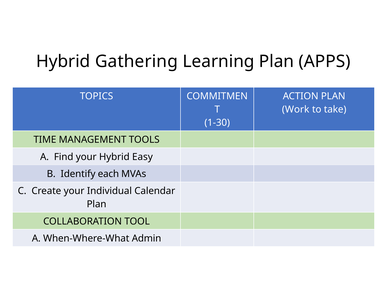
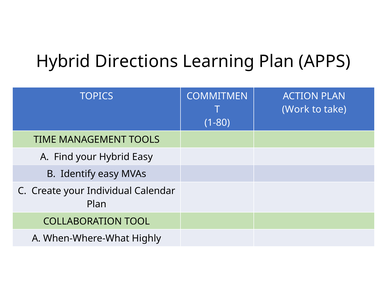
Gathering: Gathering -> Directions
1-30: 1-30 -> 1-80
Identify each: each -> easy
Admin: Admin -> Highly
